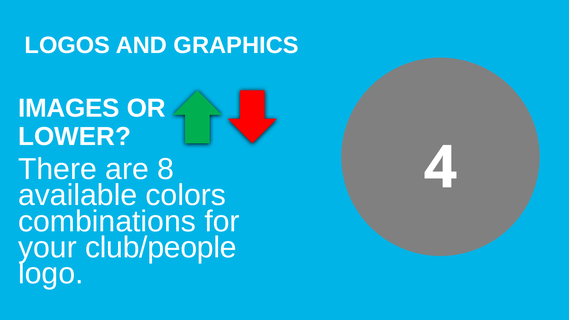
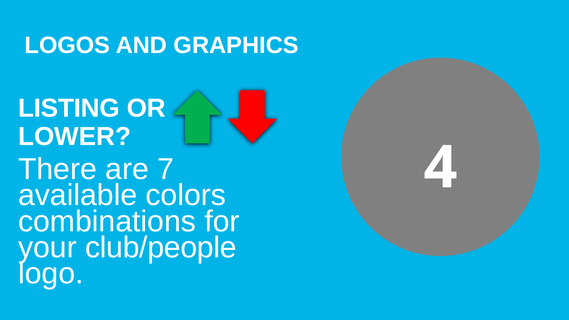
IMAGES: IMAGES -> LISTING
are 8: 8 -> 7
